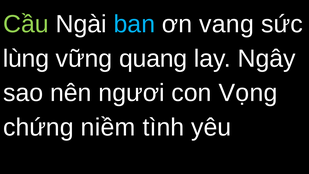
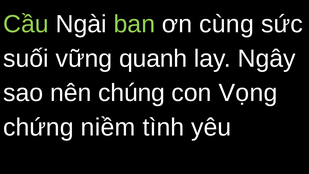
ban colour: light blue -> light green
vang: vang -> cùng
lùng: lùng -> suối
quang: quang -> quanh
ngươi: ngươi -> chúng
